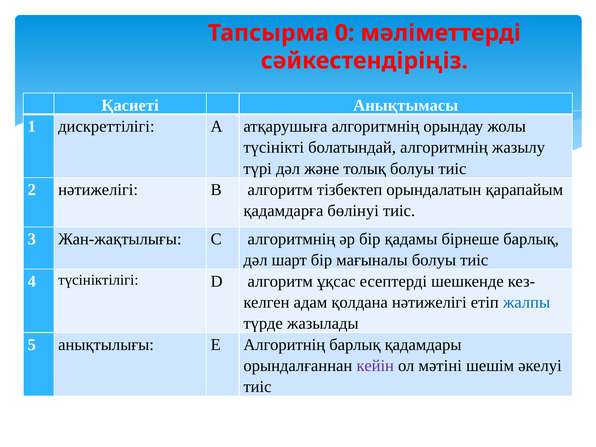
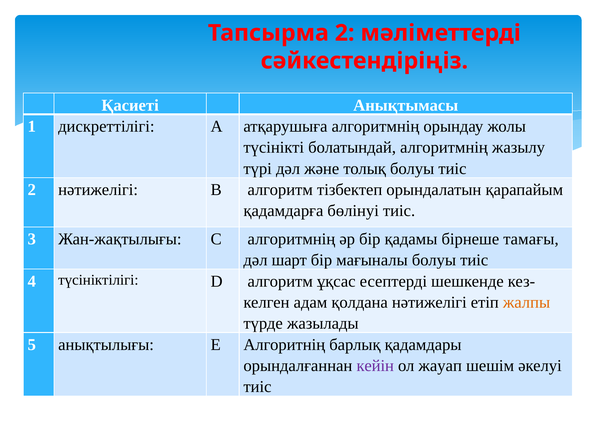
Тапсырма 0: 0 -> 2
бірнеше барлық: барлық -> тамағы
жалпы colour: blue -> orange
мәтіні: мәтіні -> жауап
